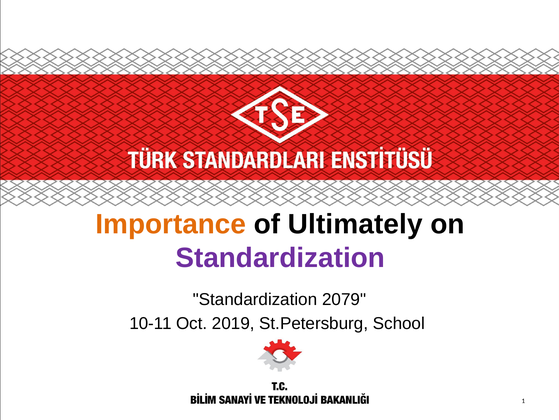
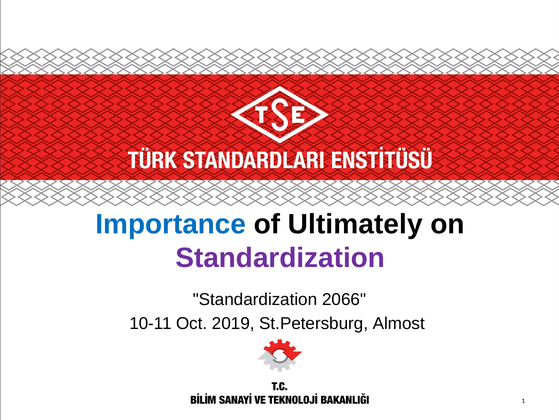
Importance colour: orange -> blue
2079: 2079 -> 2066
School: School -> Almost
